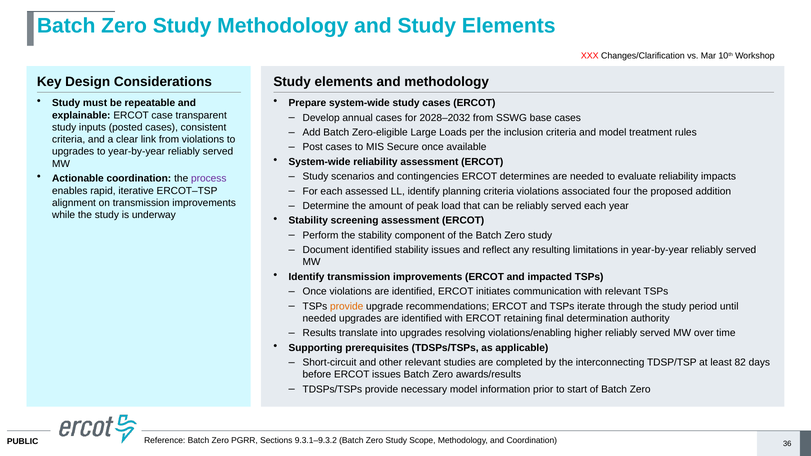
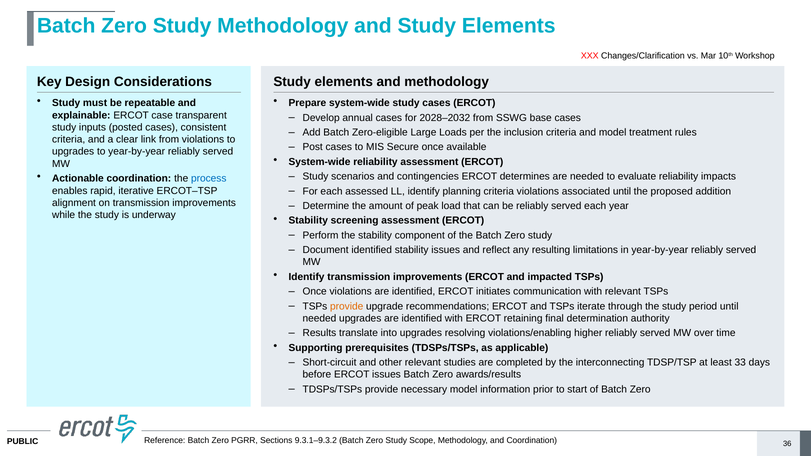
process colour: purple -> blue
associated four: four -> until
82: 82 -> 33
